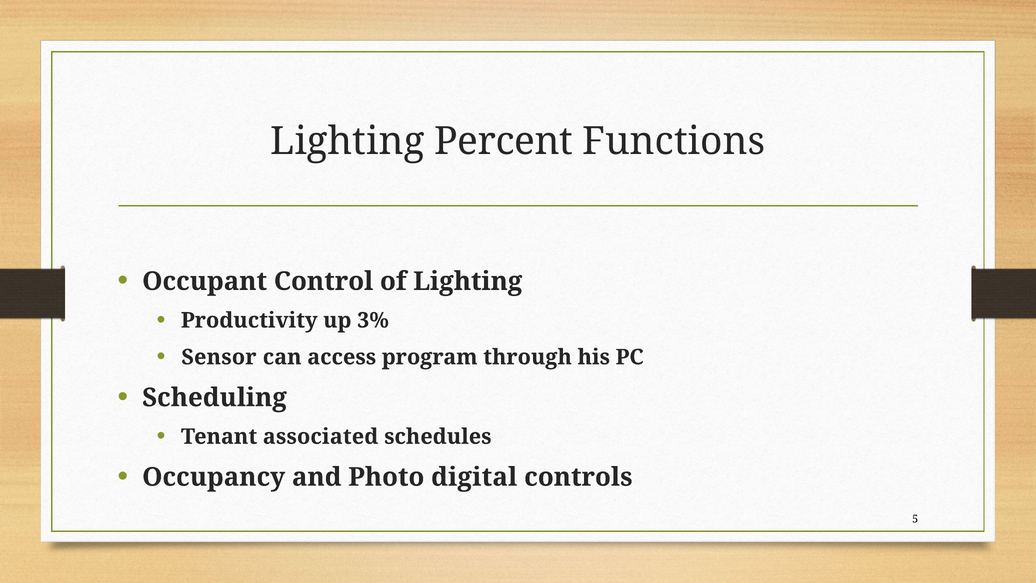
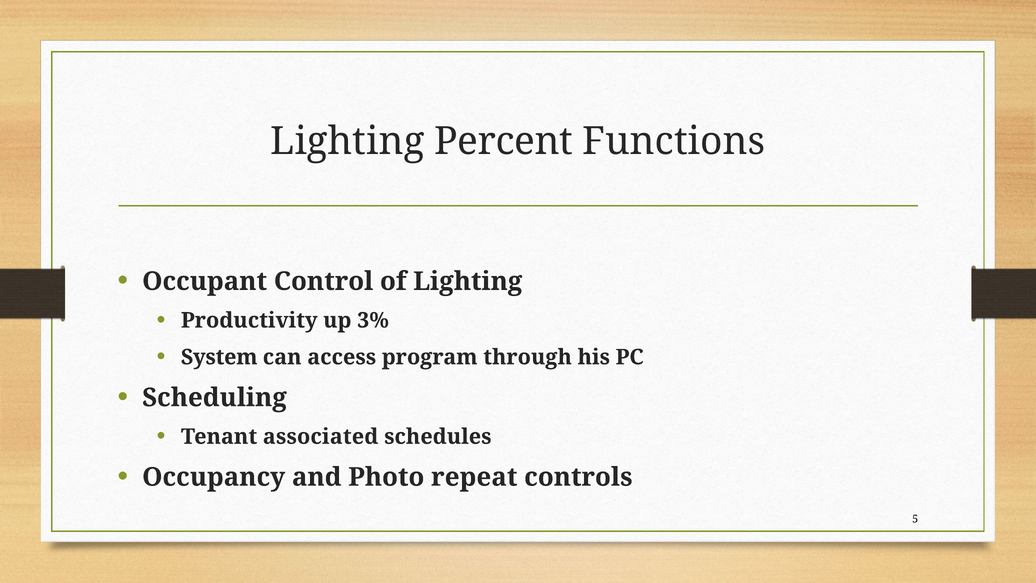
Sensor: Sensor -> System
digital: digital -> repeat
